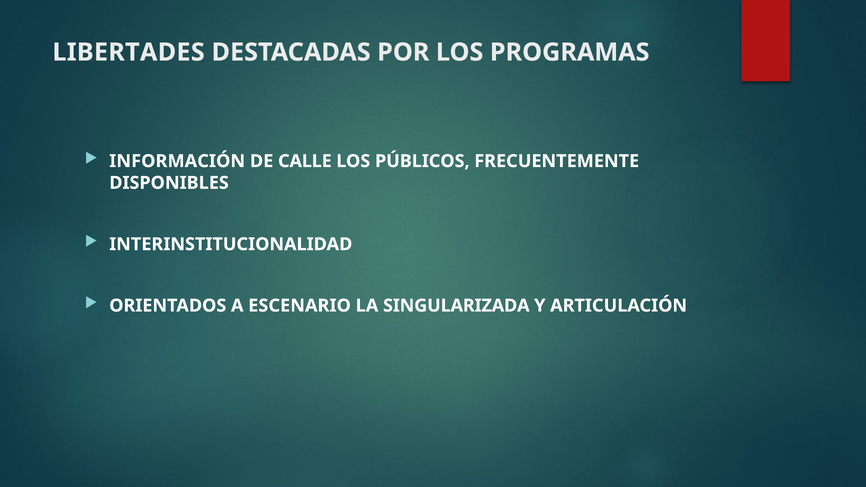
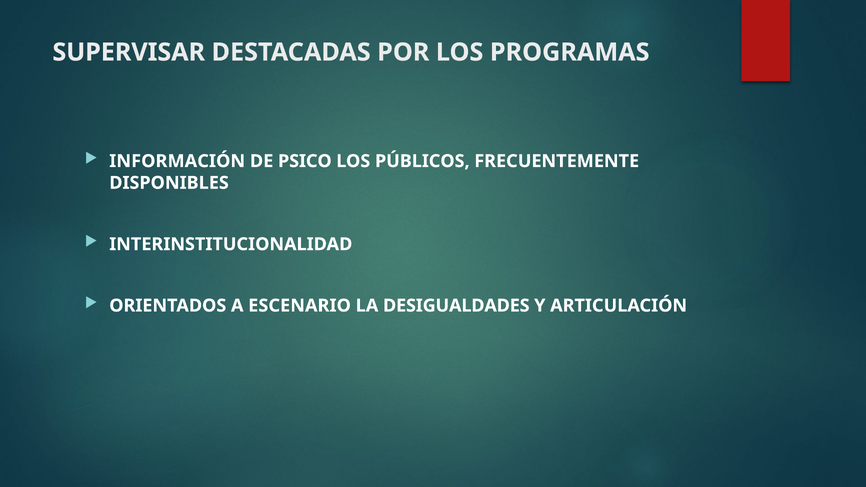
LIBERTADES: LIBERTADES -> SUPERVISAR
CALLE: CALLE -> PSICO
SINGULARIZADA: SINGULARIZADA -> DESIGUALDADES
